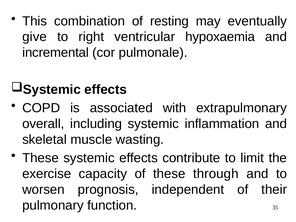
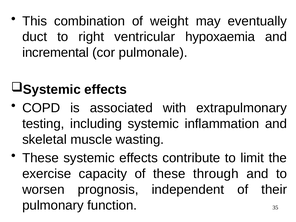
resting: resting -> weight
give: give -> duct
overall: overall -> testing
